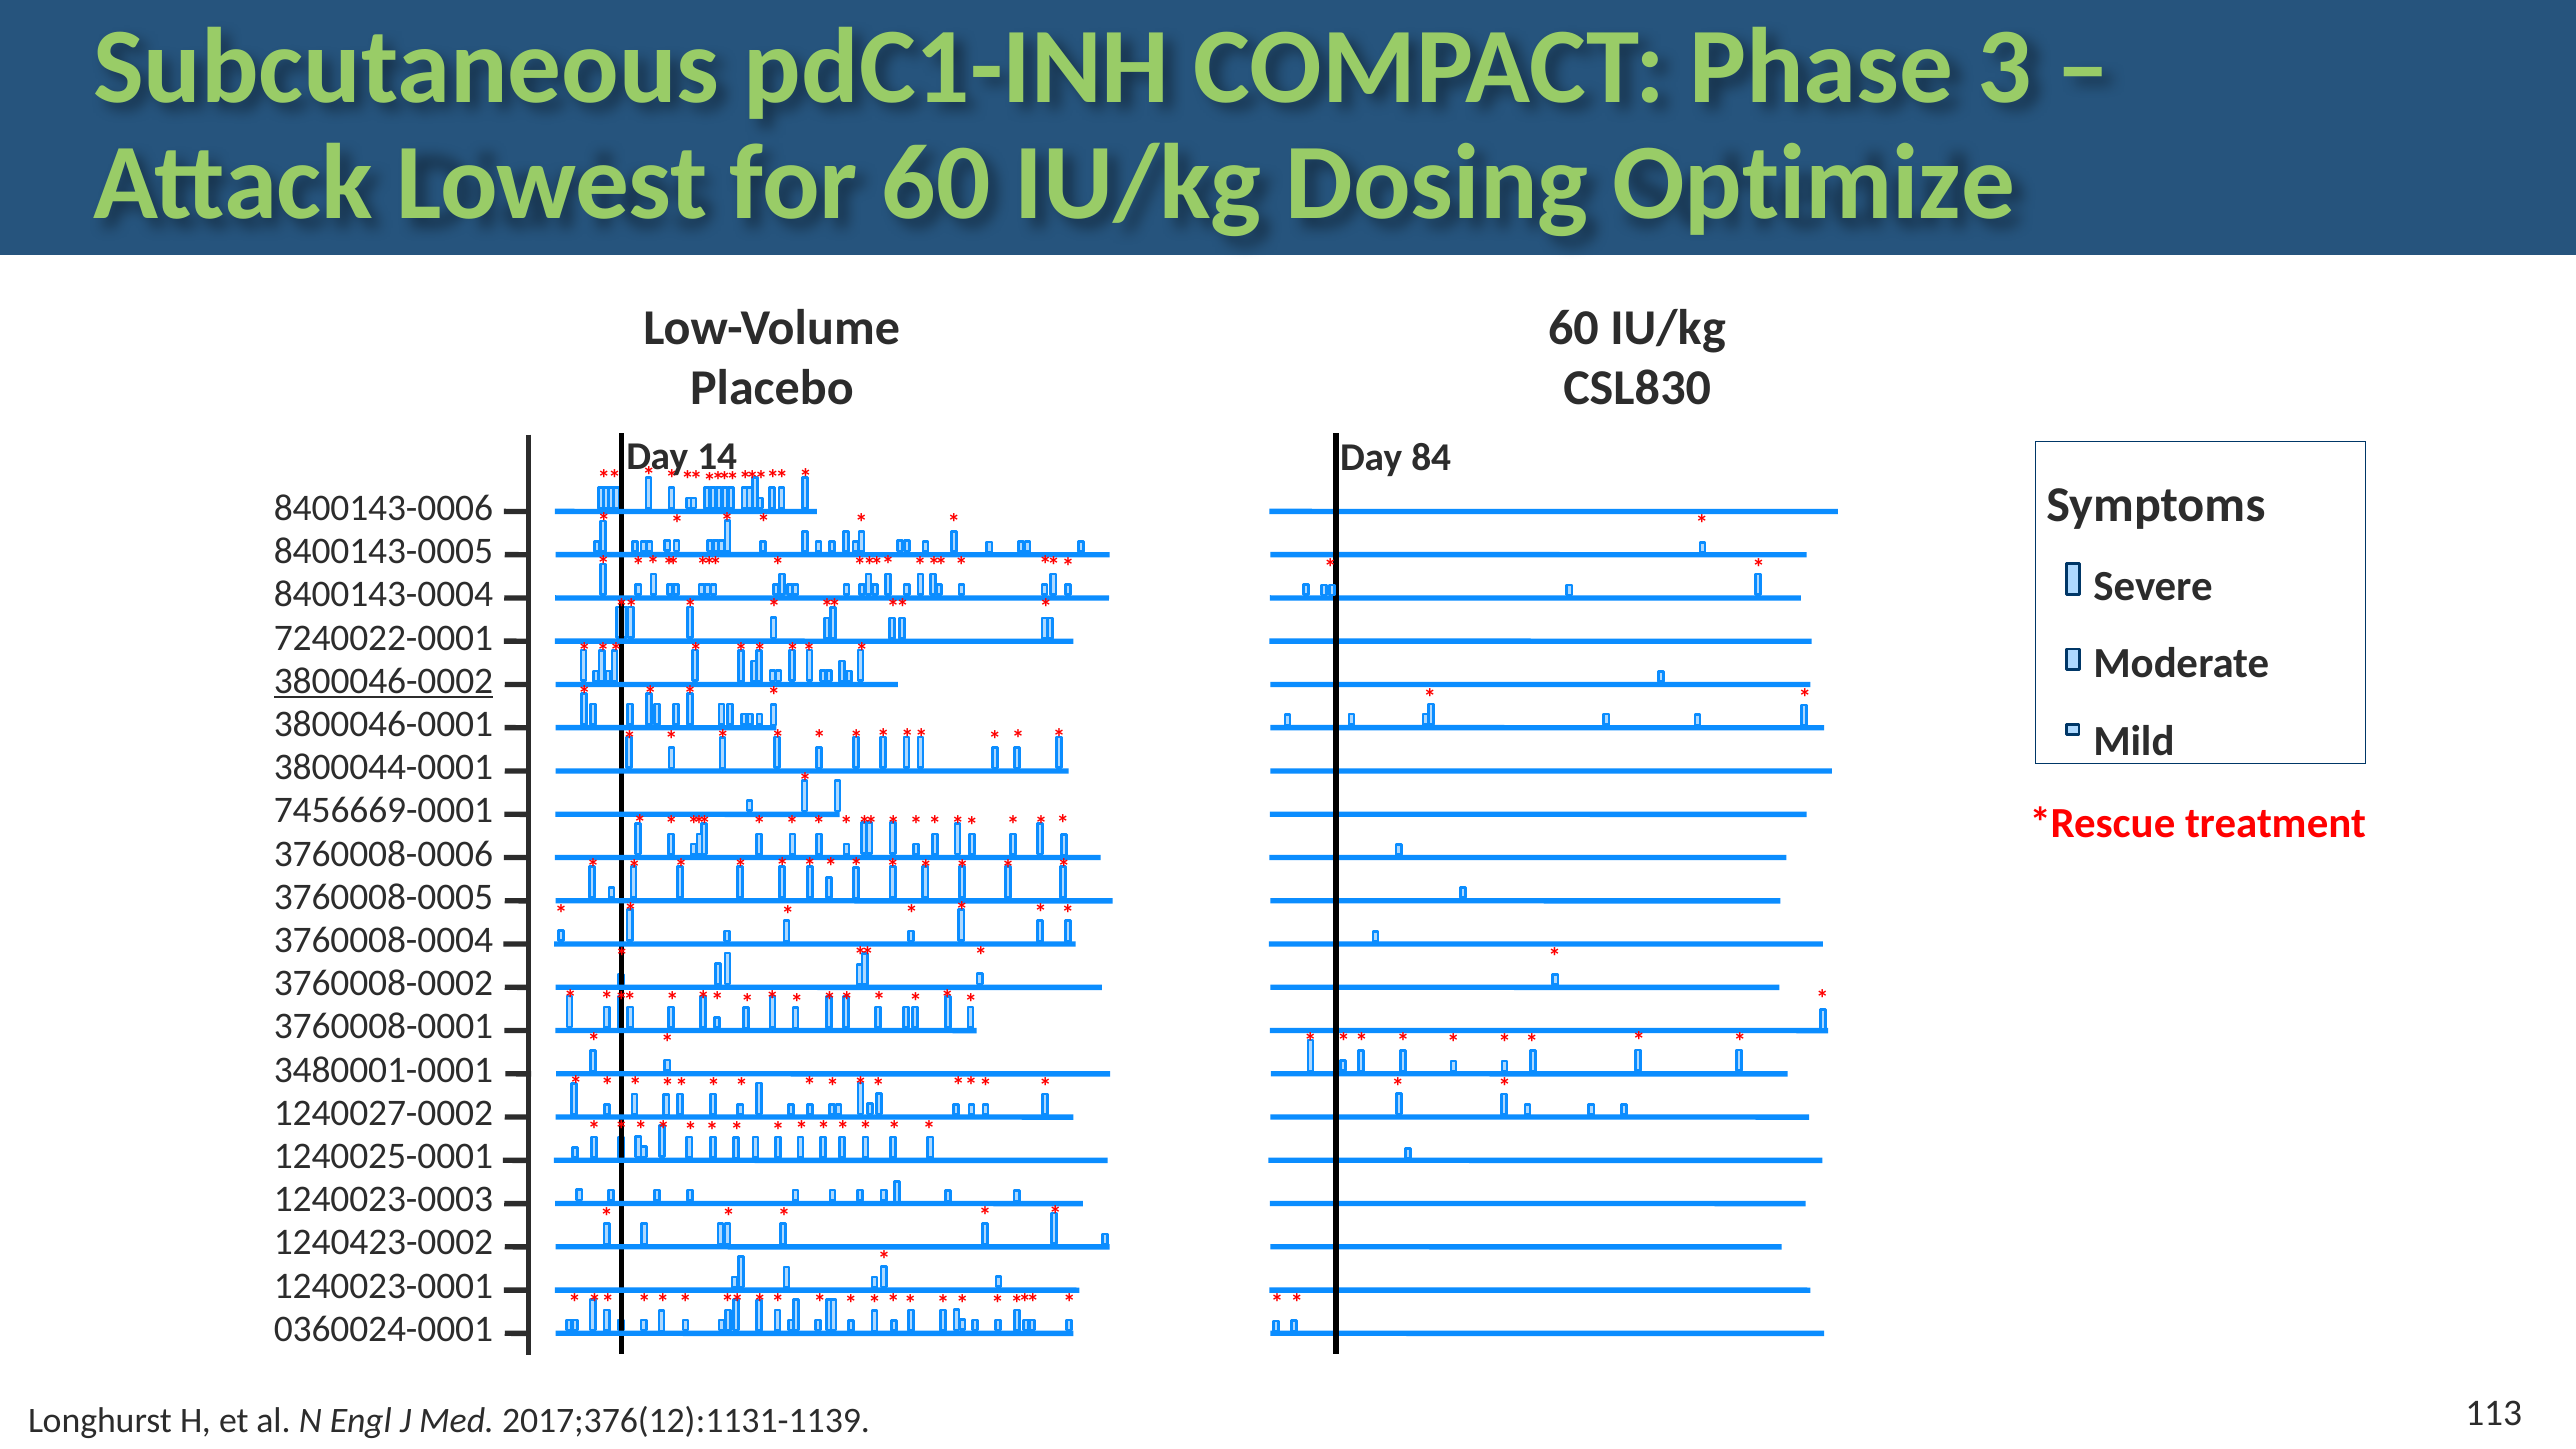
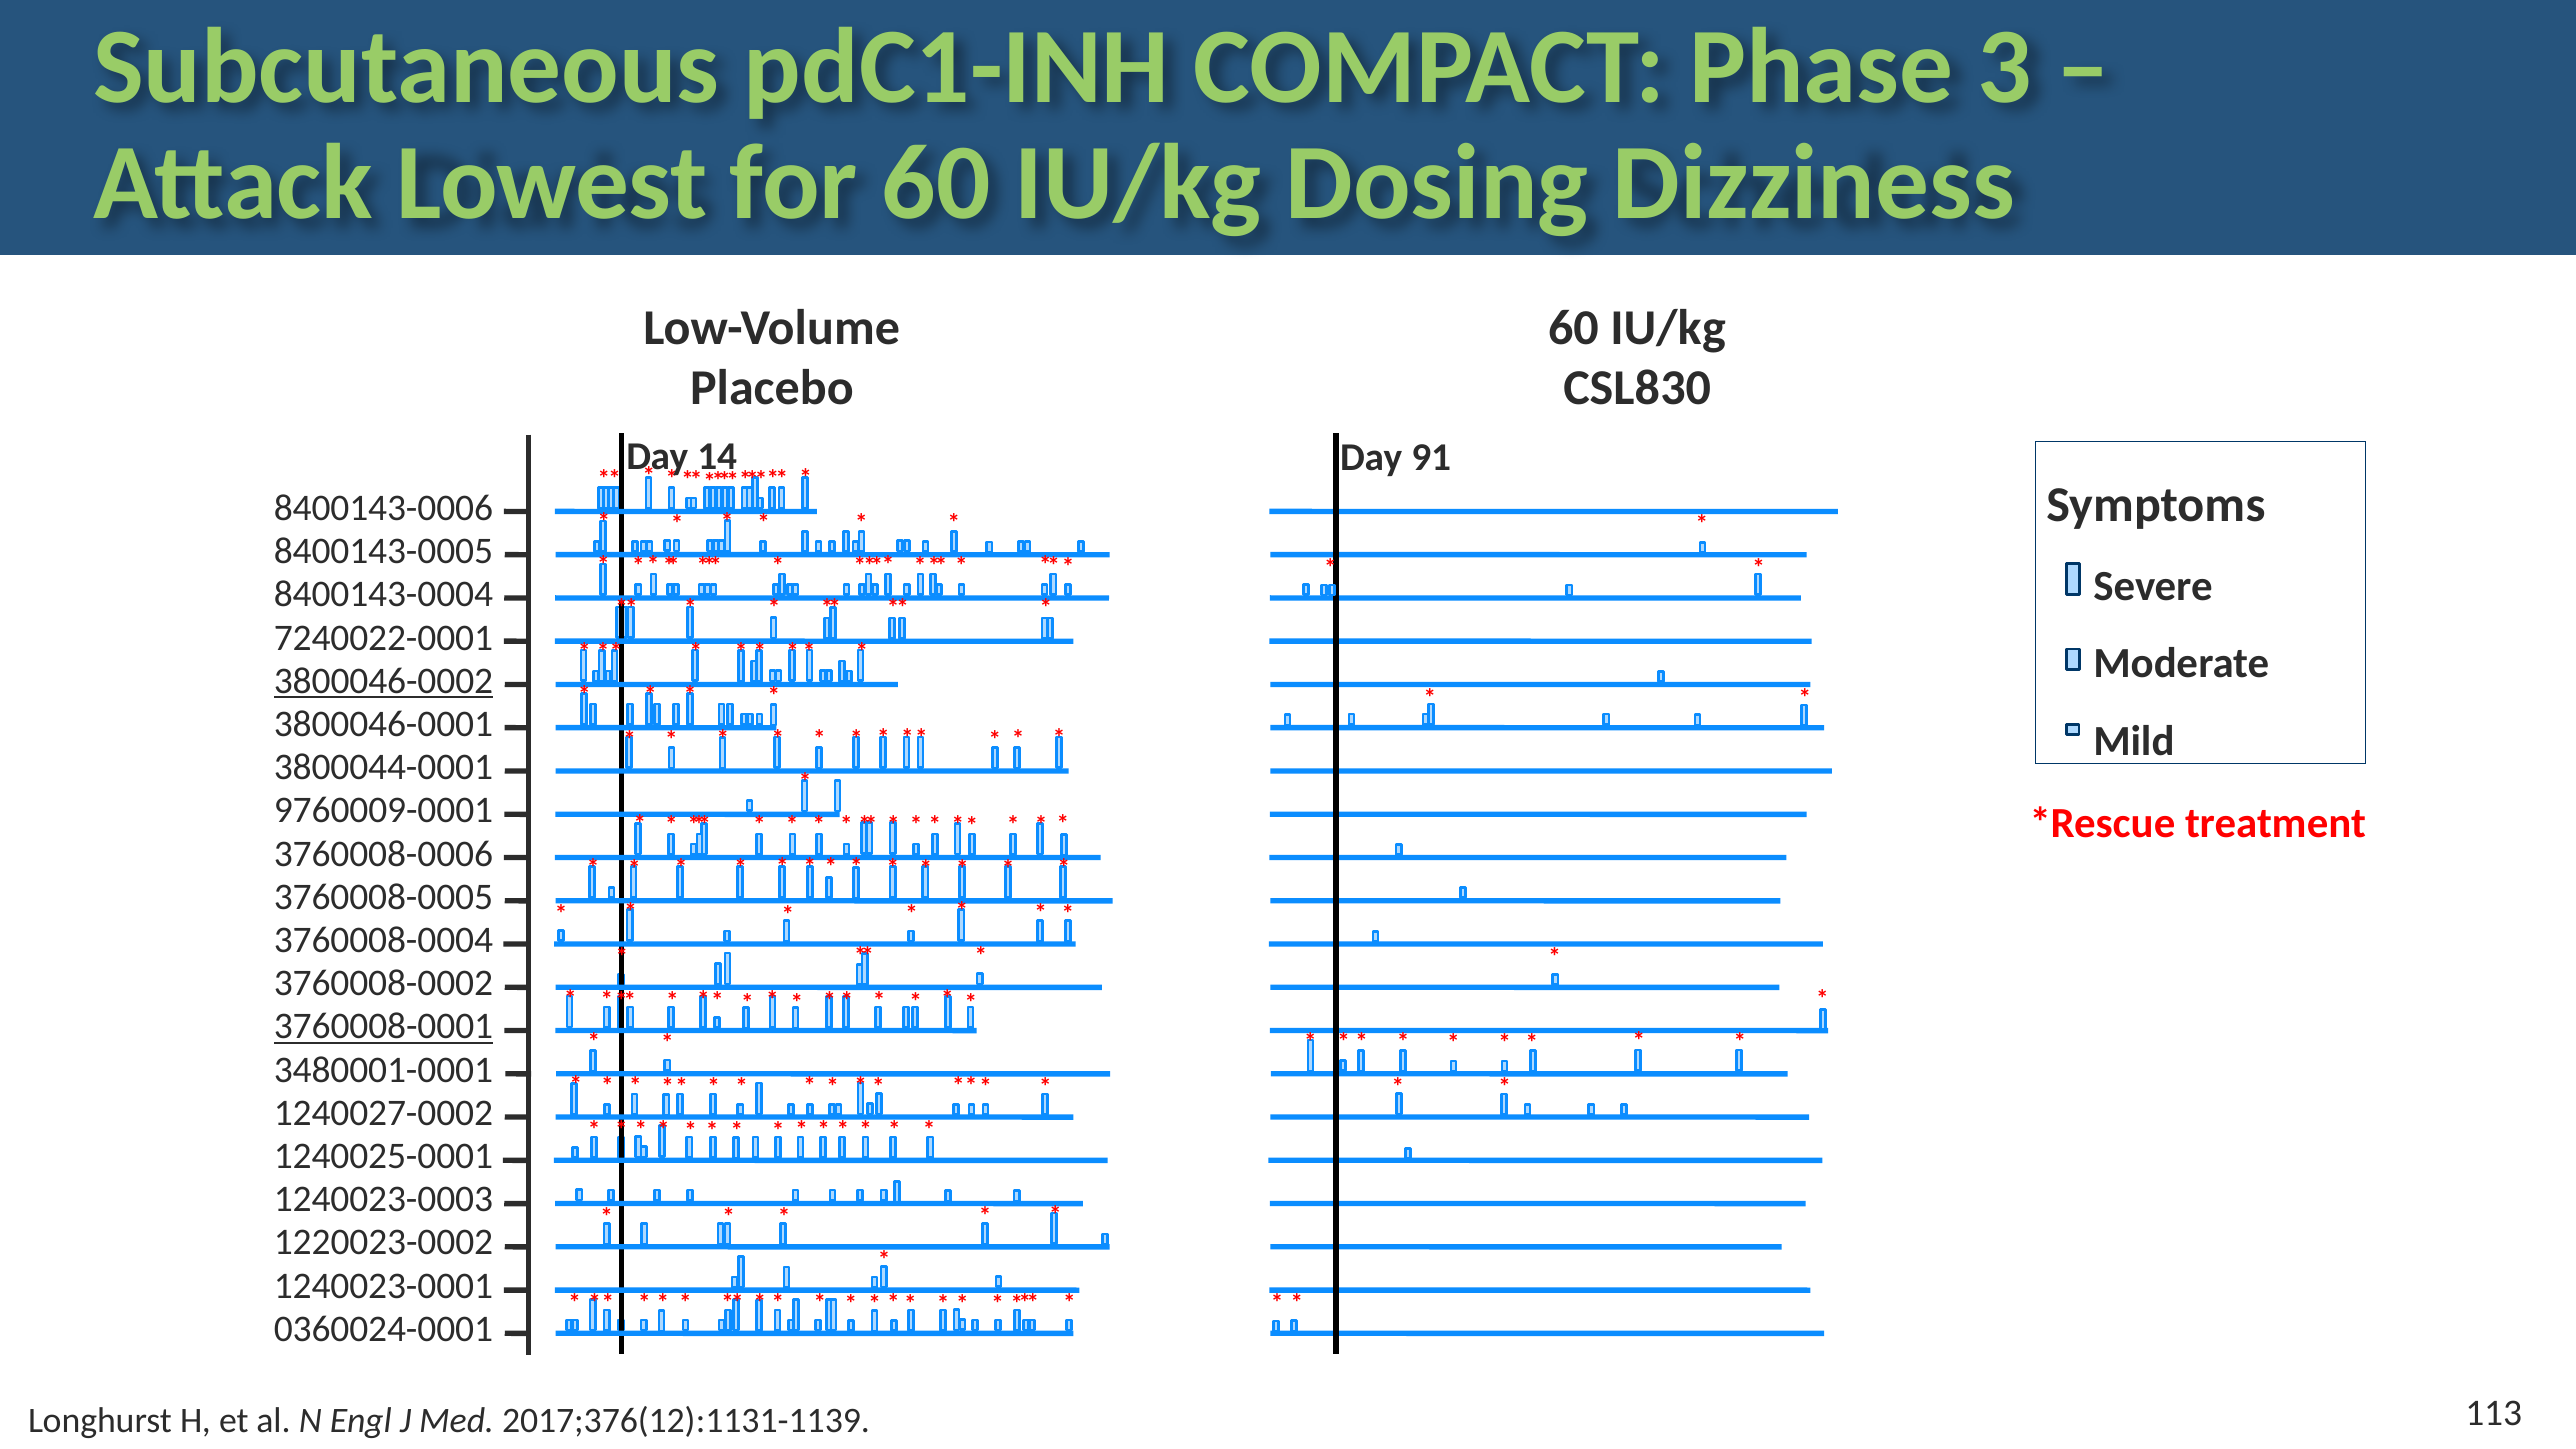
Optimize: Optimize -> Dizziness
84: 84 -> 91
7456669-0001: 7456669-0001 -> 9760009-0001
3760008-0001 underline: none -> present
1240423-0002: 1240423-0002 -> 1220023-0002
